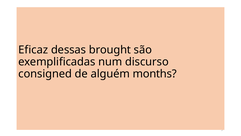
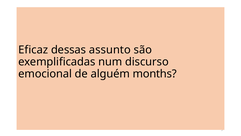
brought: brought -> assunto
consigned: consigned -> emocional
